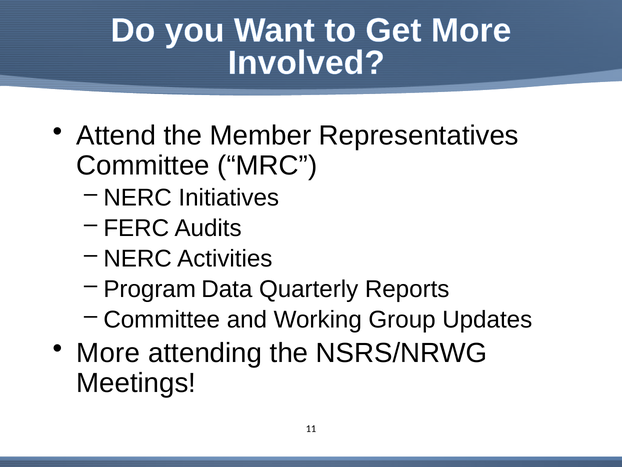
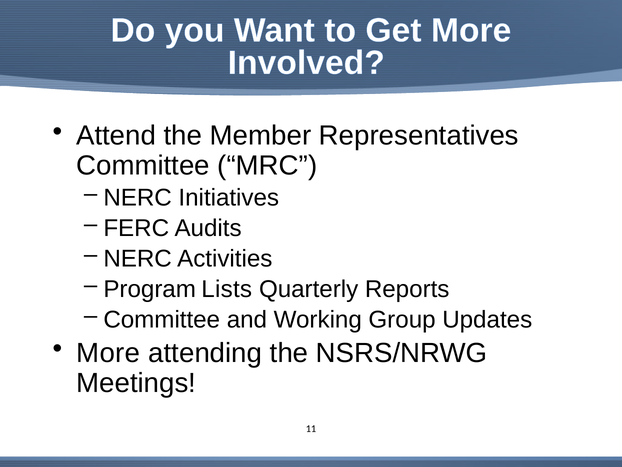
Data: Data -> Lists
